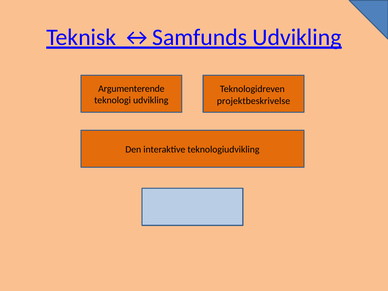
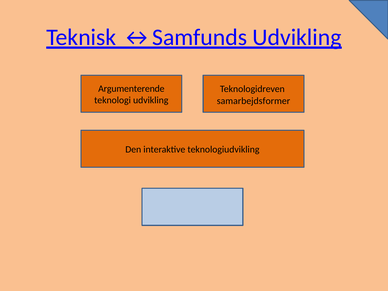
projektbeskrivelse: projektbeskrivelse -> samarbejdsformer
